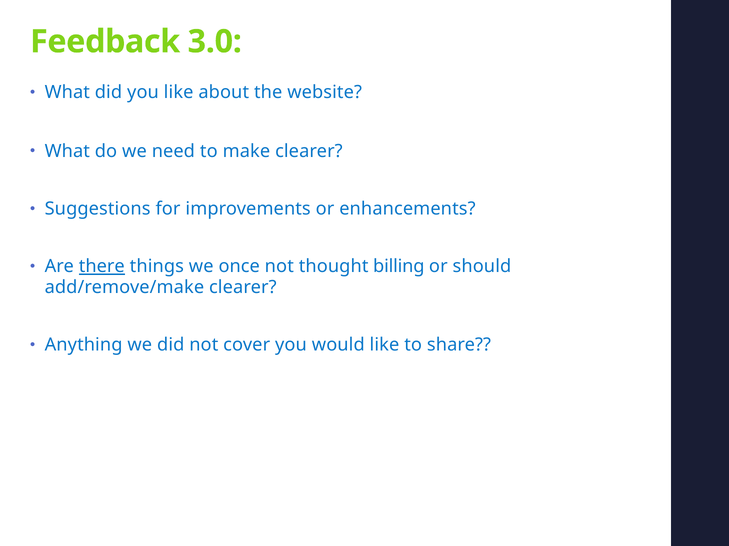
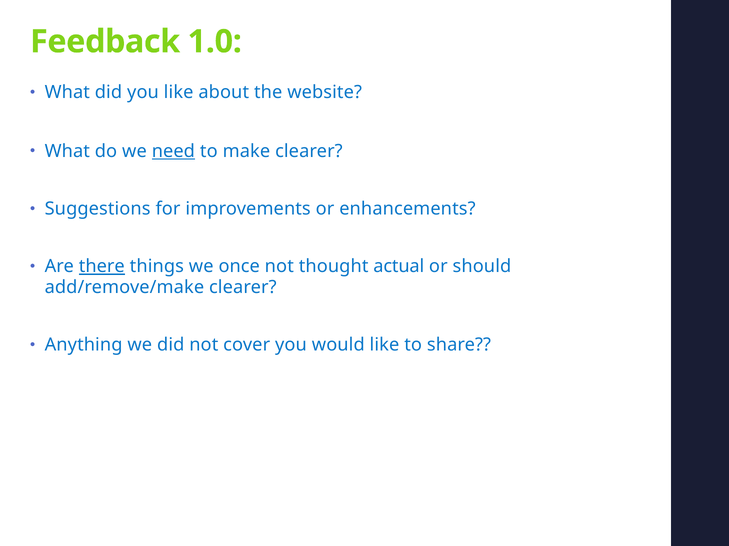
3.0: 3.0 -> 1.0
need underline: none -> present
billing: billing -> actual
